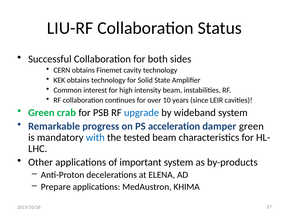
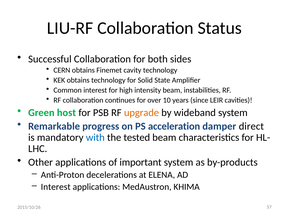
crab: crab -> host
upgrade colour: blue -> orange
damper green: green -> direct
Prepare at (56, 187): Prepare -> Interest
